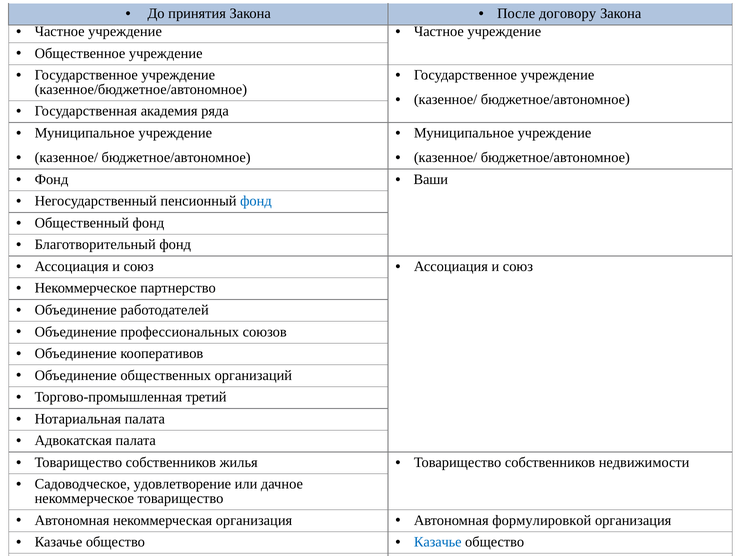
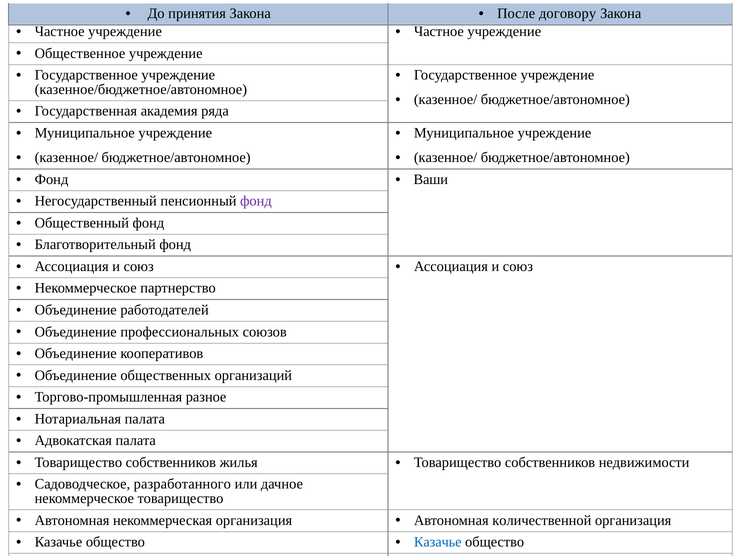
фонд at (256, 201) colour: blue -> purple
третий: третий -> разное
удовлетворение: удовлетворение -> разработанного
формулировкой: формулировкой -> количественной
